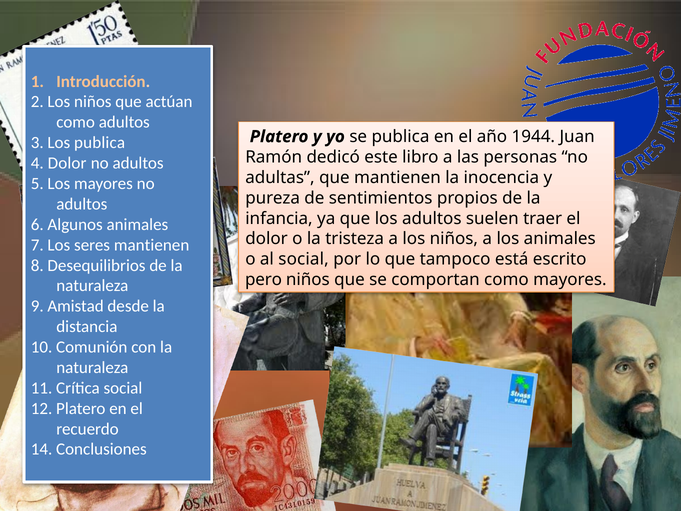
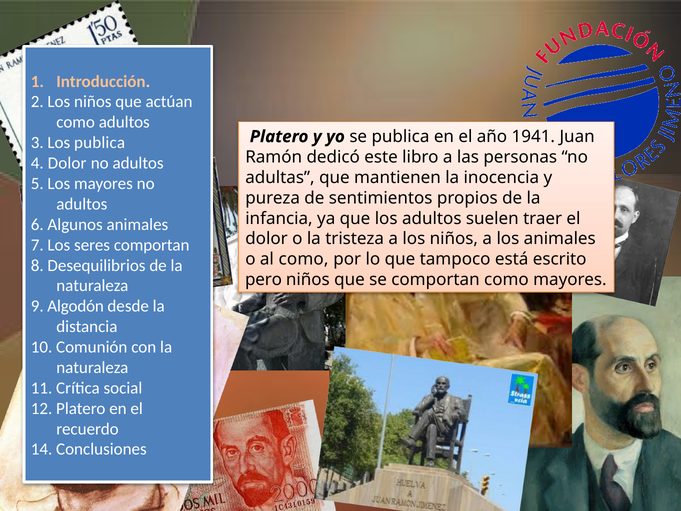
1944: 1944 -> 1941
seres mantienen: mantienen -> comportan
al social: social -> como
Amistad: Amistad -> Algodón
